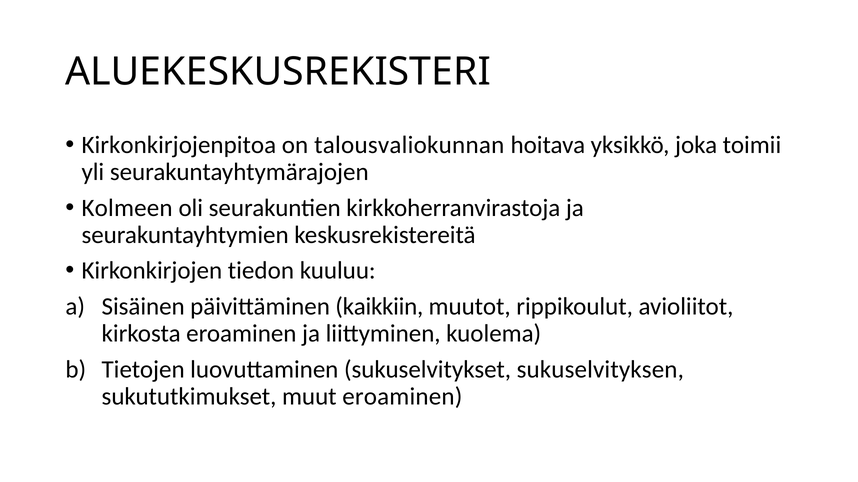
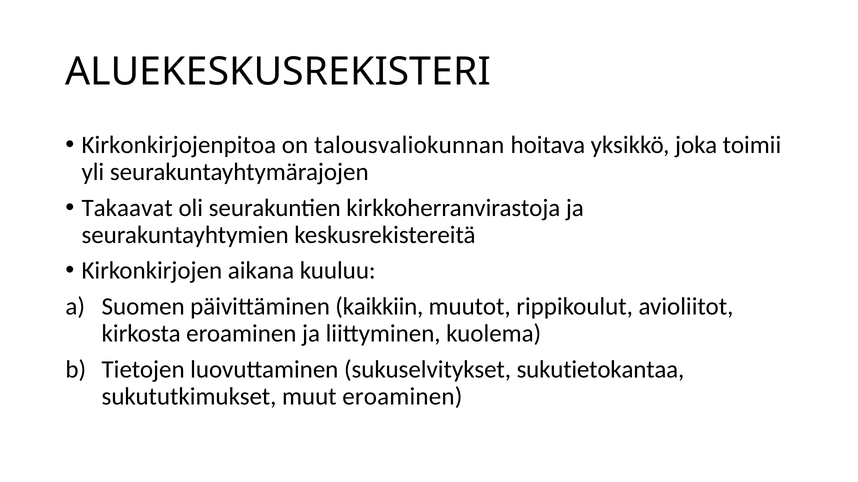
Kolmeen: Kolmeen -> Takaavat
tiedon: tiedon -> aikana
Sisäinen: Sisäinen -> Suomen
sukuselvityksen: sukuselvityksen -> sukutietokantaa
